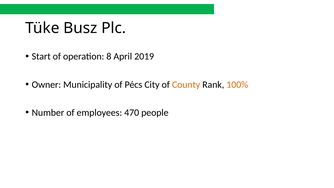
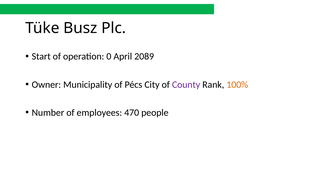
8: 8 -> 0
2019: 2019 -> 2089
County colour: orange -> purple
